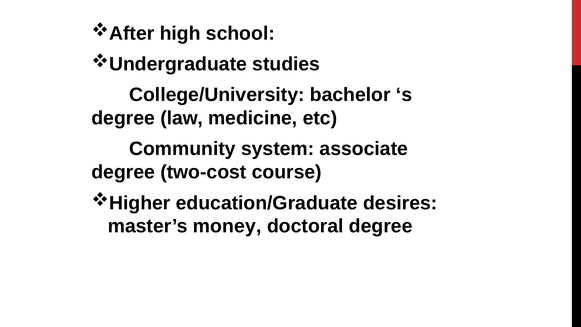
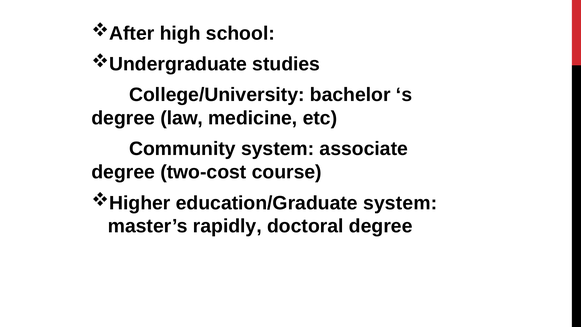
education/Graduate desires: desires -> system
money: money -> rapidly
